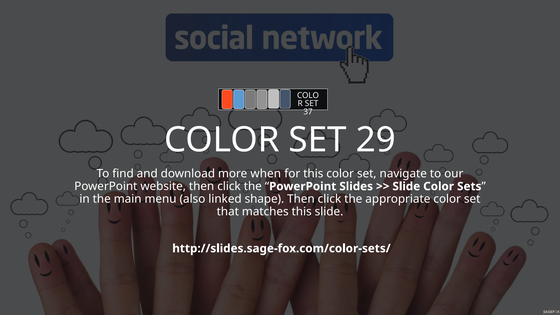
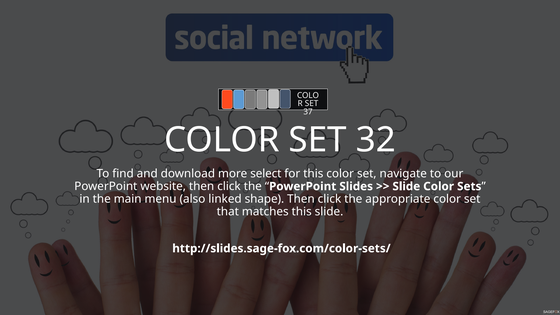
29: 29 -> 32
when: when -> select
